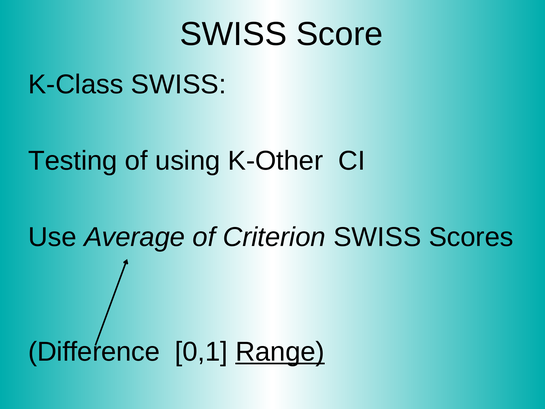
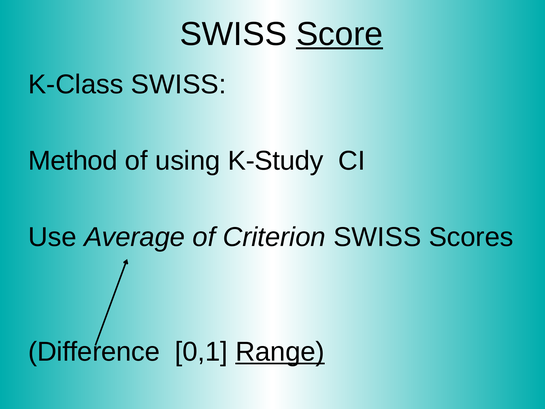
Score underline: none -> present
Testing: Testing -> Method
K-Other: K-Other -> K-Study
